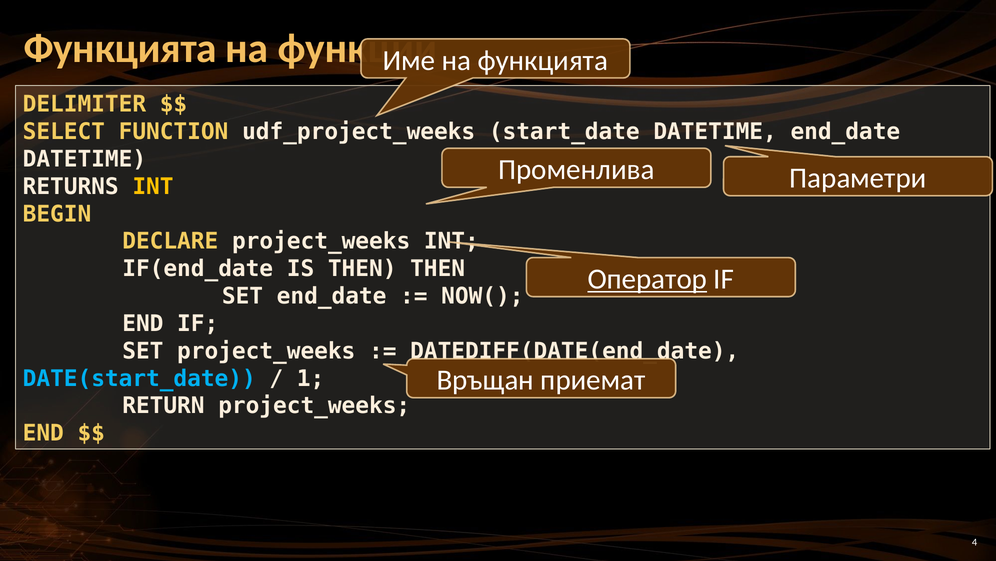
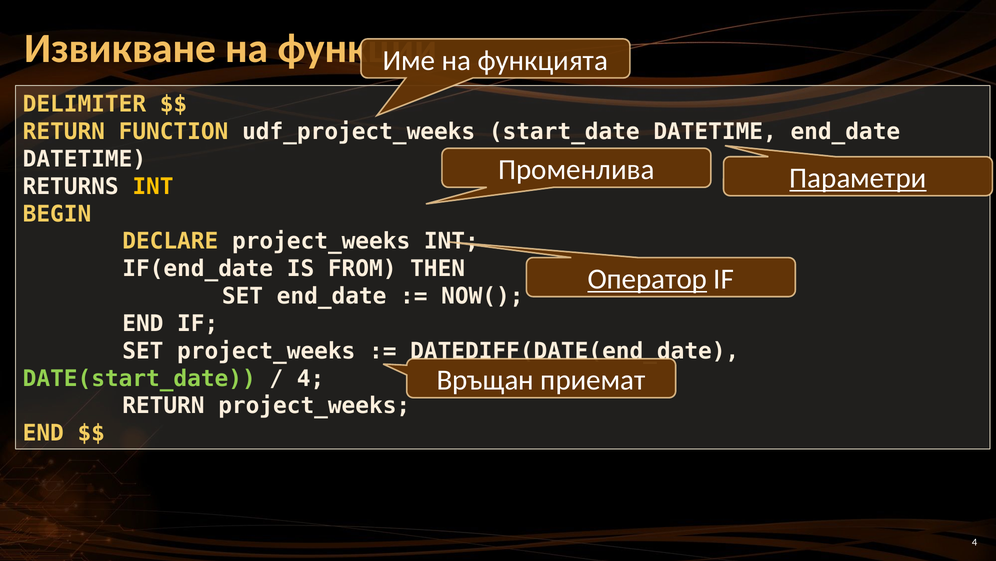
Функцията at (120, 48): Функцията -> Извикване
SELECT at (64, 132): SELECT -> RETURN
Параметри underline: none -> present
IS THEN: THEN -> FROM
DATE(start_date colour: light blue -> light green
1 at (311, 378): 1 -> 4
